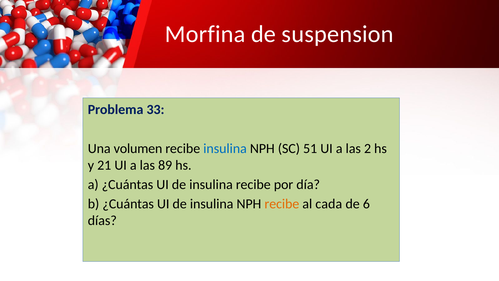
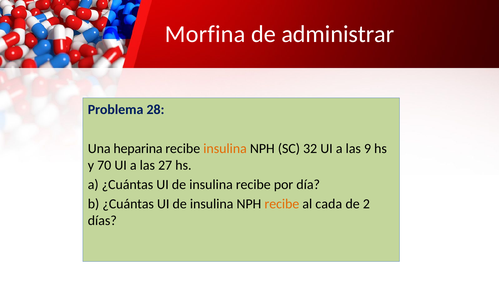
suspension: suspension -> administrar
33: 33 -> 28
volumen: volumen -> heparina
insulina at (225, 148) colour: blue -> orange
51: 51 -> 32
2: 2 -> 9
21: 21 -> 70
89: 89 -> 27
6: 6 -> 2
